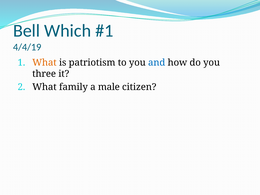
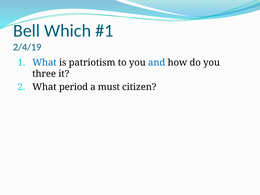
4/4/19: 4/4/19 -> 2/4/19
What at (44, 63) colour: orange -> blue
family: family -> period
male: male -> must
